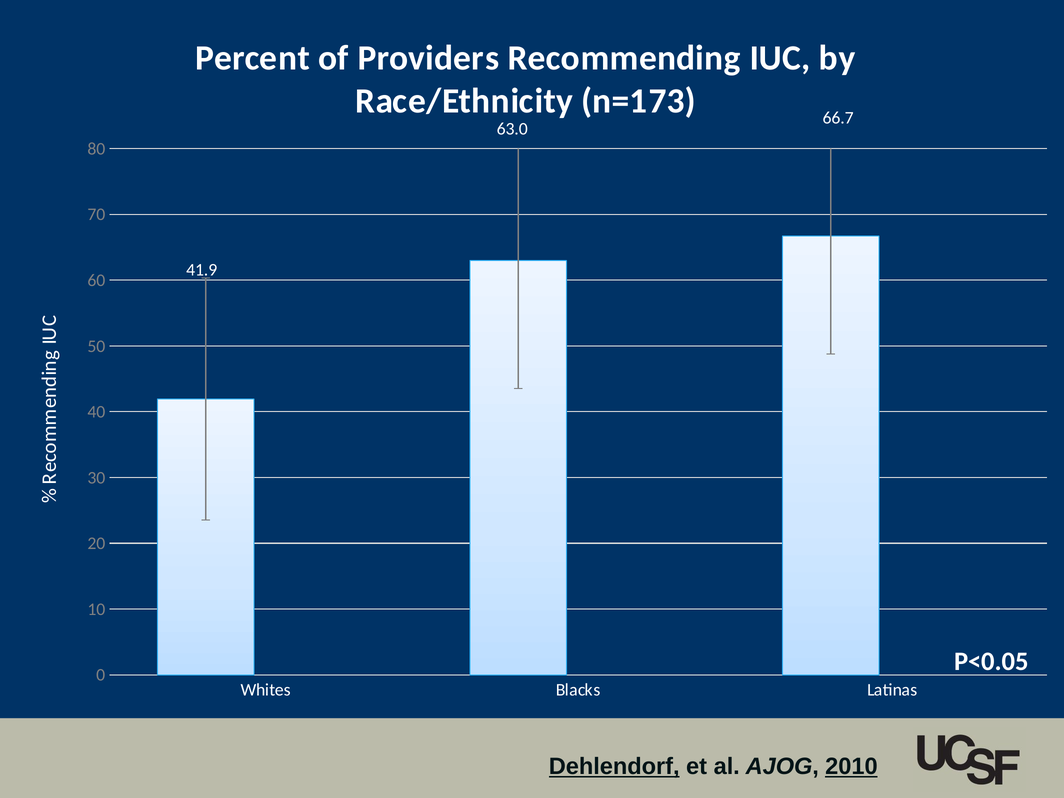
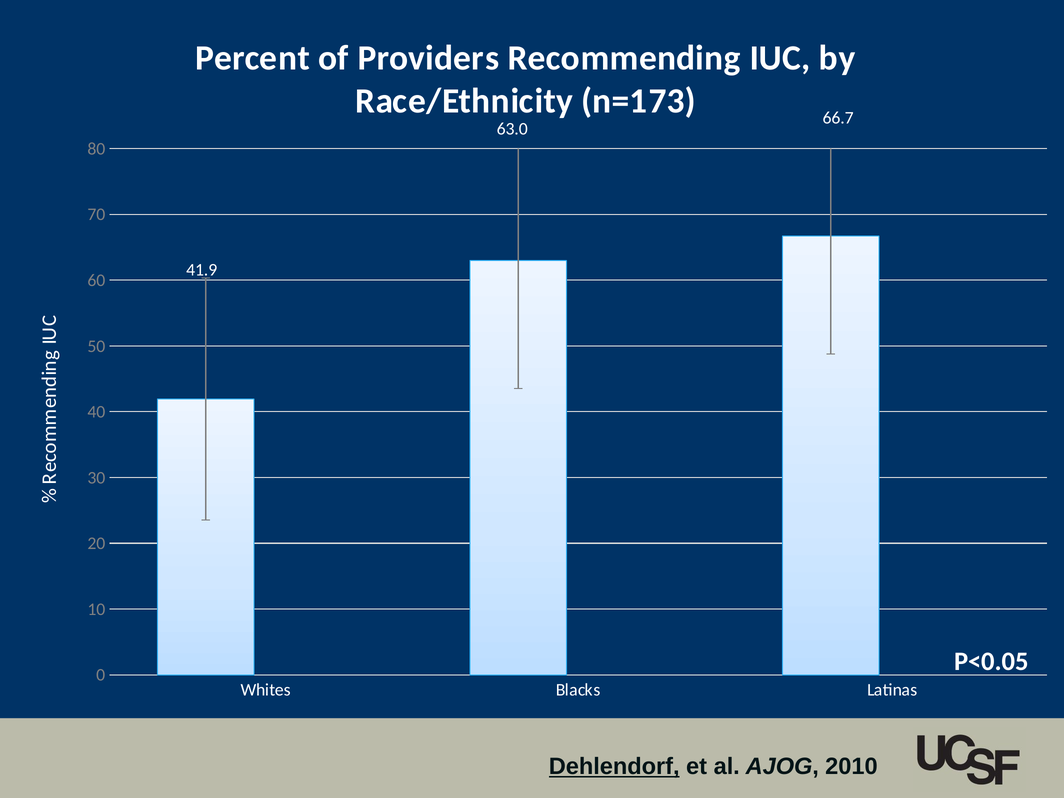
2010 underline: present -> none
